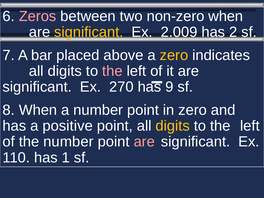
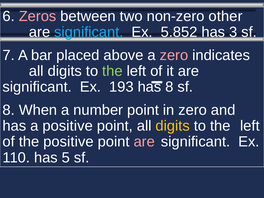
non-zero when: when -> other
significant at (89, 32) colour: yellow -> light blue
2.009: 2.009 -> 5.852
2: 2 -> 3
zero at (174, 55) colour: yellow -> pink
the at (112, 71) colour: pink -> light green
270: 270 -> 193
9 at (169, 87): 9 -> 8
the number: number -> positive
1: 1 -> 5
